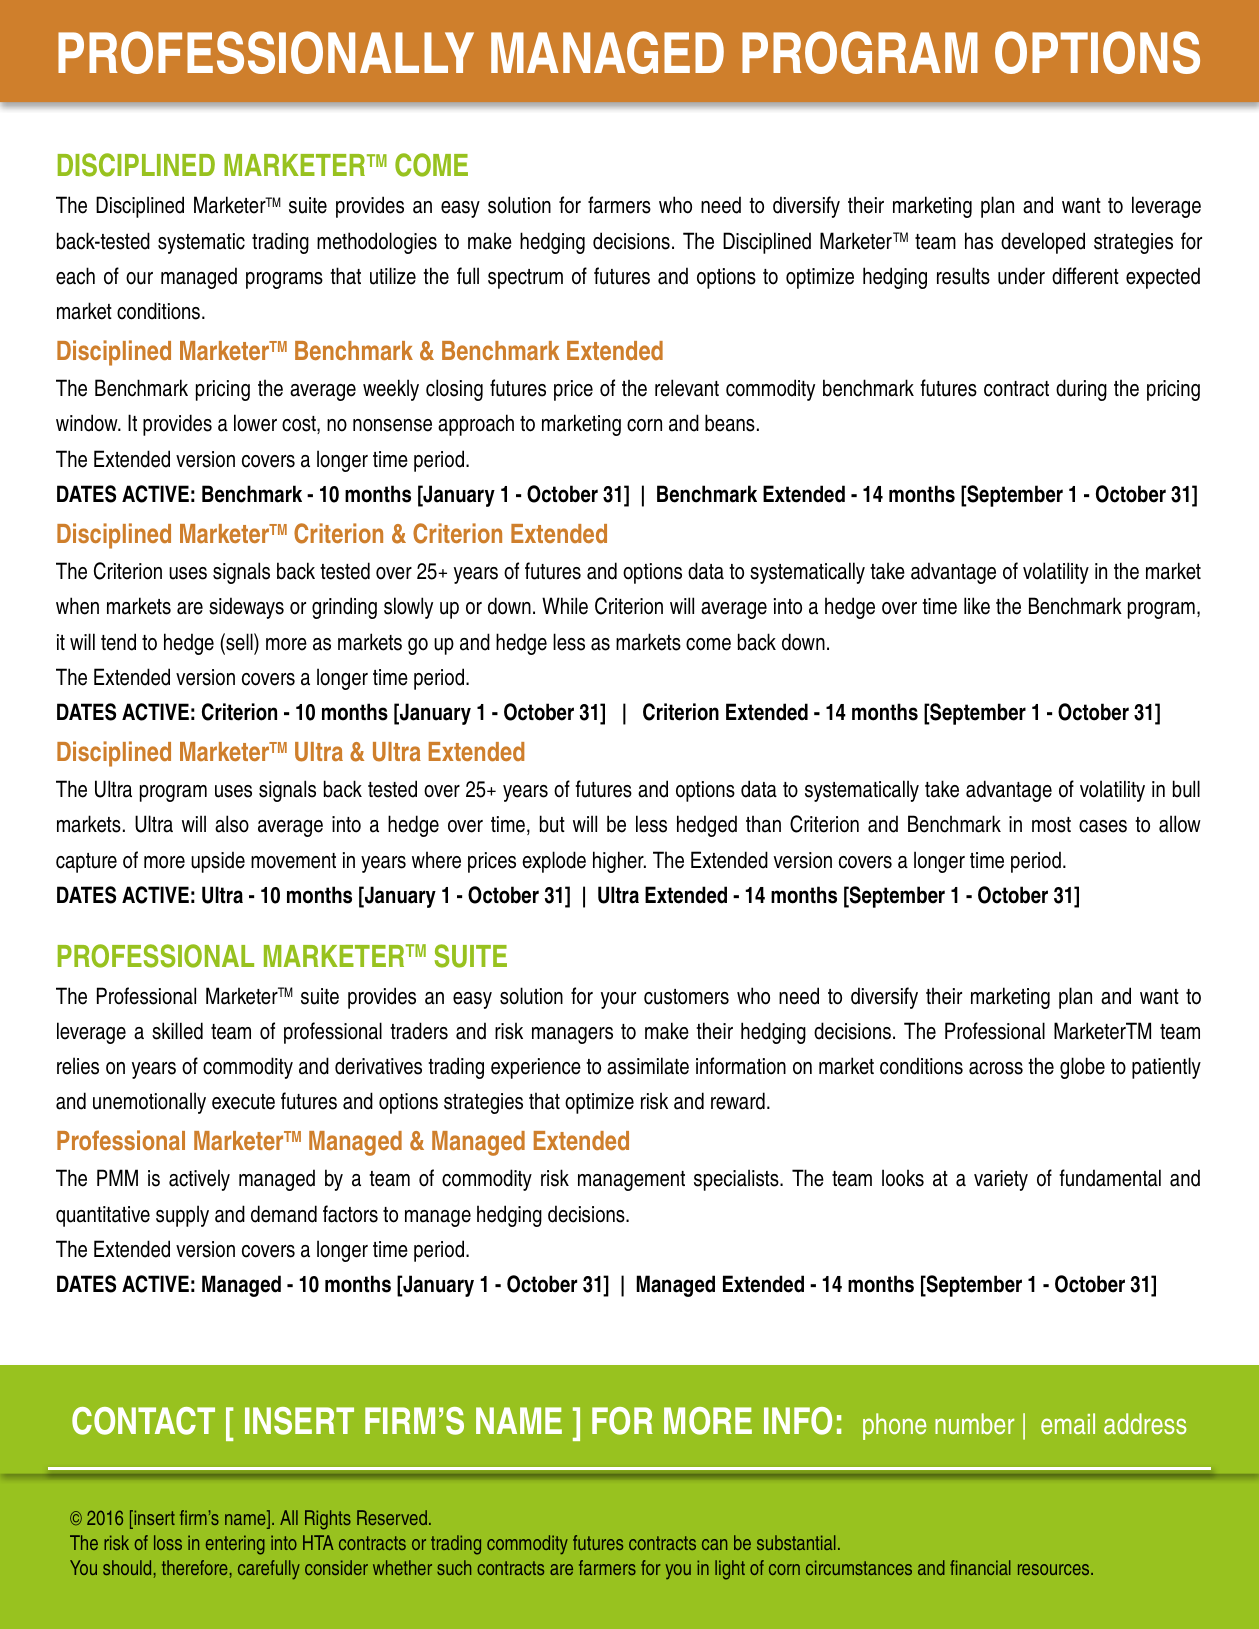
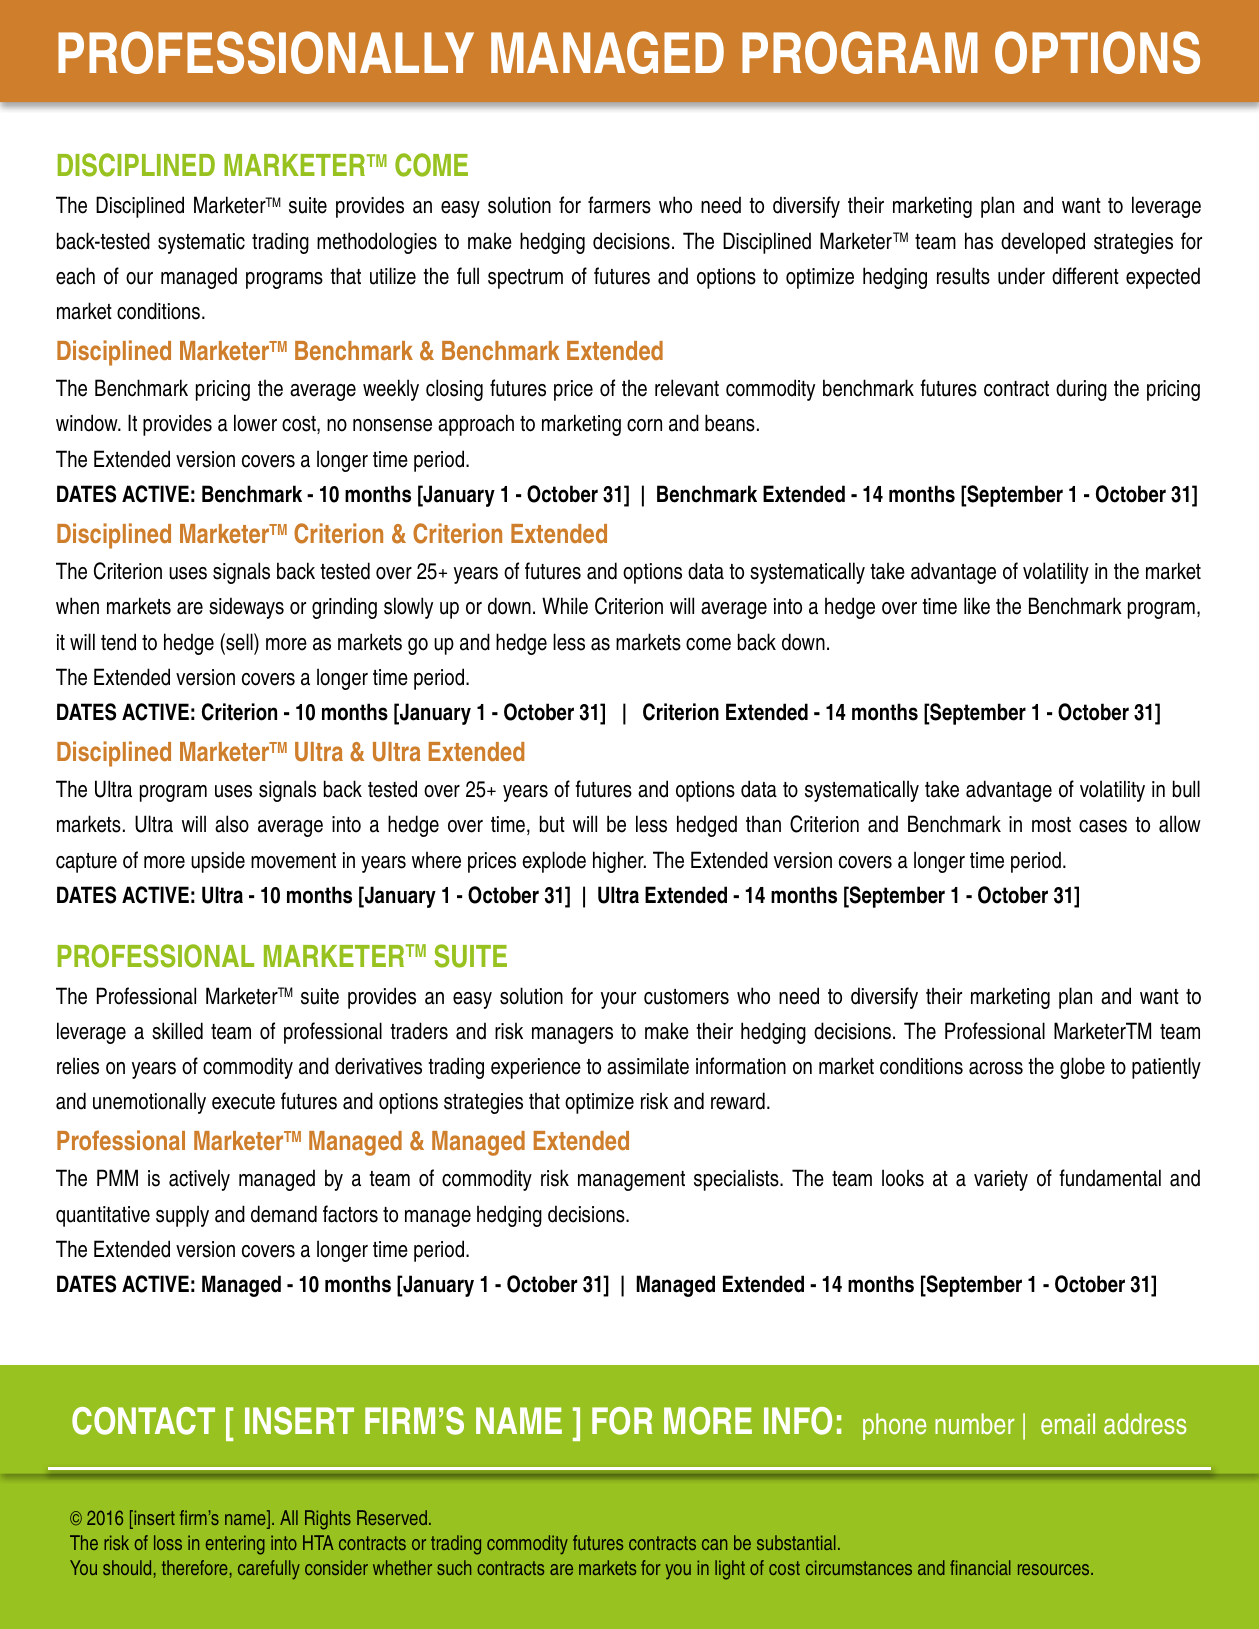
are farmers: farmers -> markets
of corn: corn -> cost
